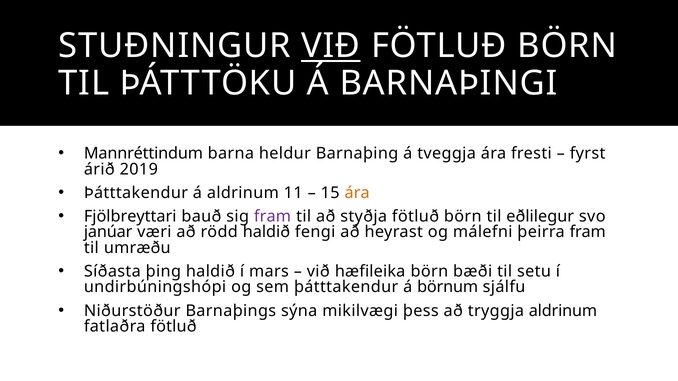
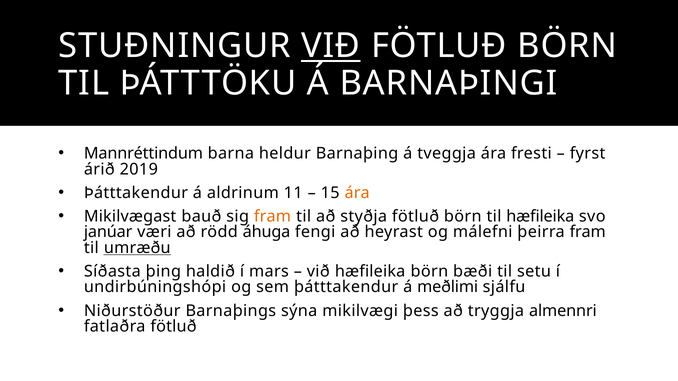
Fjölbreyttari: Fjölbreyttari -> Mikilvægast
fram at (273, 217) colour: purple -> orange
til eðlilegur: eðlilegur -> hæfileika
rödd haldið: haldið -> áhuga
umræðu underline: none -> present
börnum: börnum -> meðlimi
tryggja aldrinum: aldrinum -> almennri
